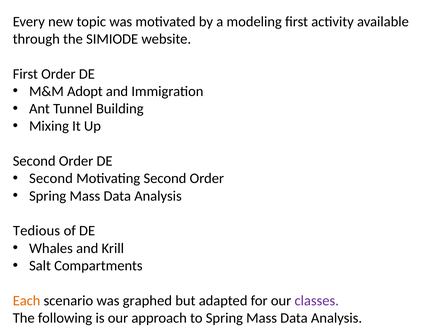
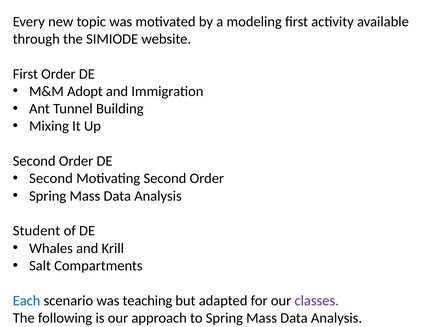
Tedious: Tedious -> Student
Each colour: orange -> blue
graphed: graphed -> teaching
